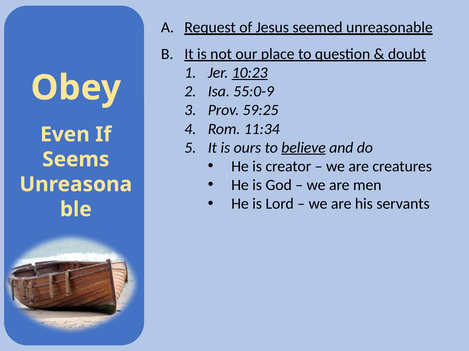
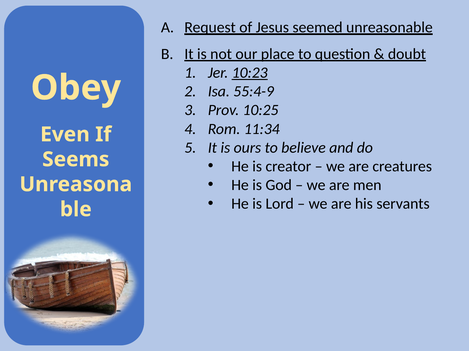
55:0-9: 55:0-9 -> 55:4-9
59:25: 59:25 -> 10:25
believe underline: present -> none
